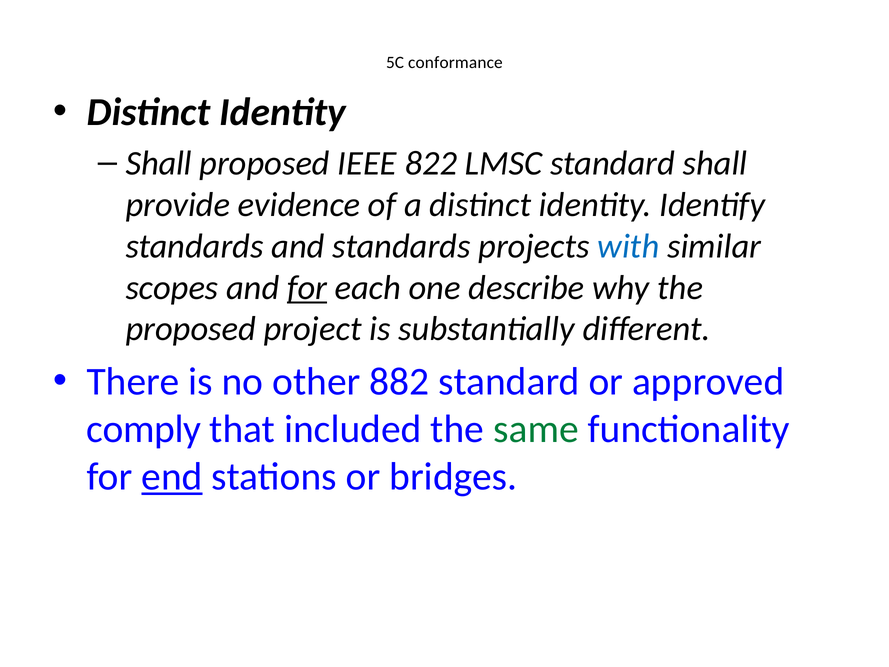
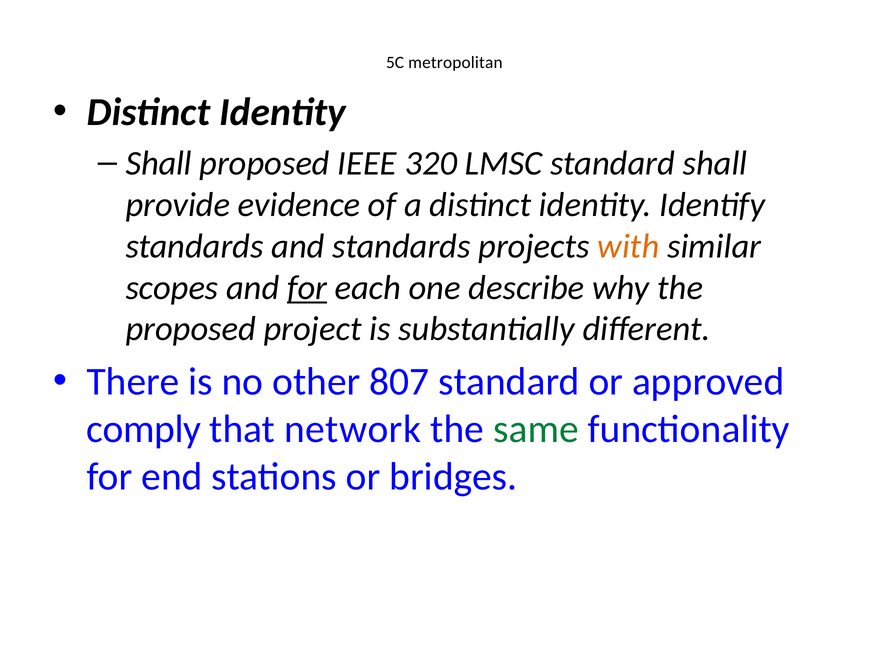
conformance: conformance -> metropolitan
822: 822 -> 320
with colour: blue -> orange
882: 882 -> 807
included: included -> network
end underline: present -> none
